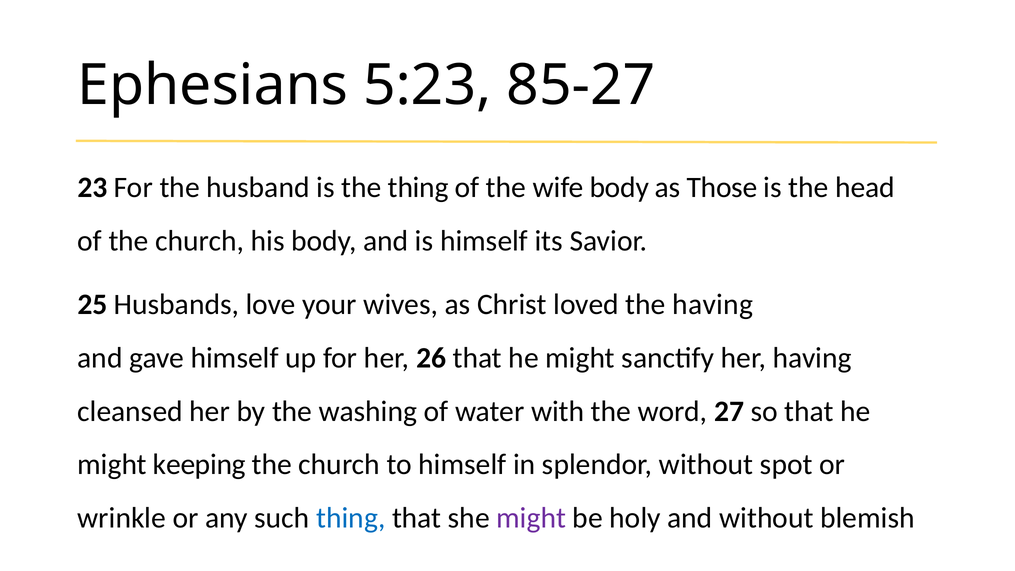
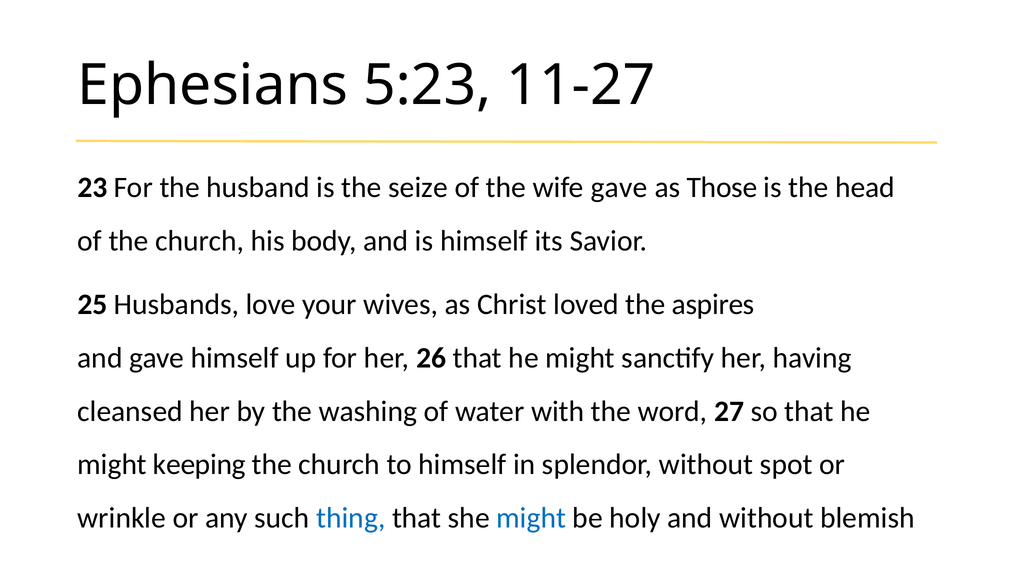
85-27: 85-27 -> 11-27
the thing: thing -> seize
wife body: body -> gave
the having: having -> aspires
might at (531, 518) colour: purple -> blue
